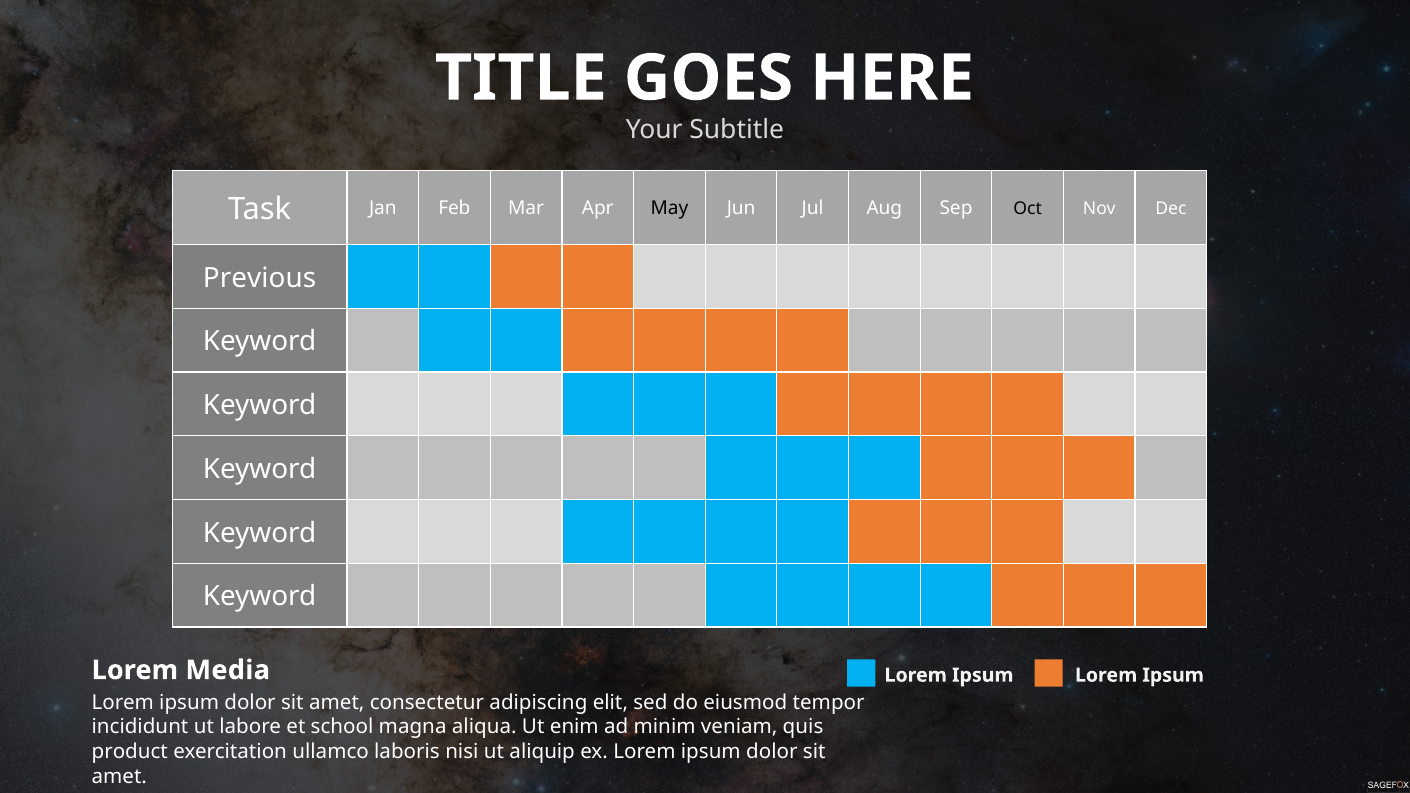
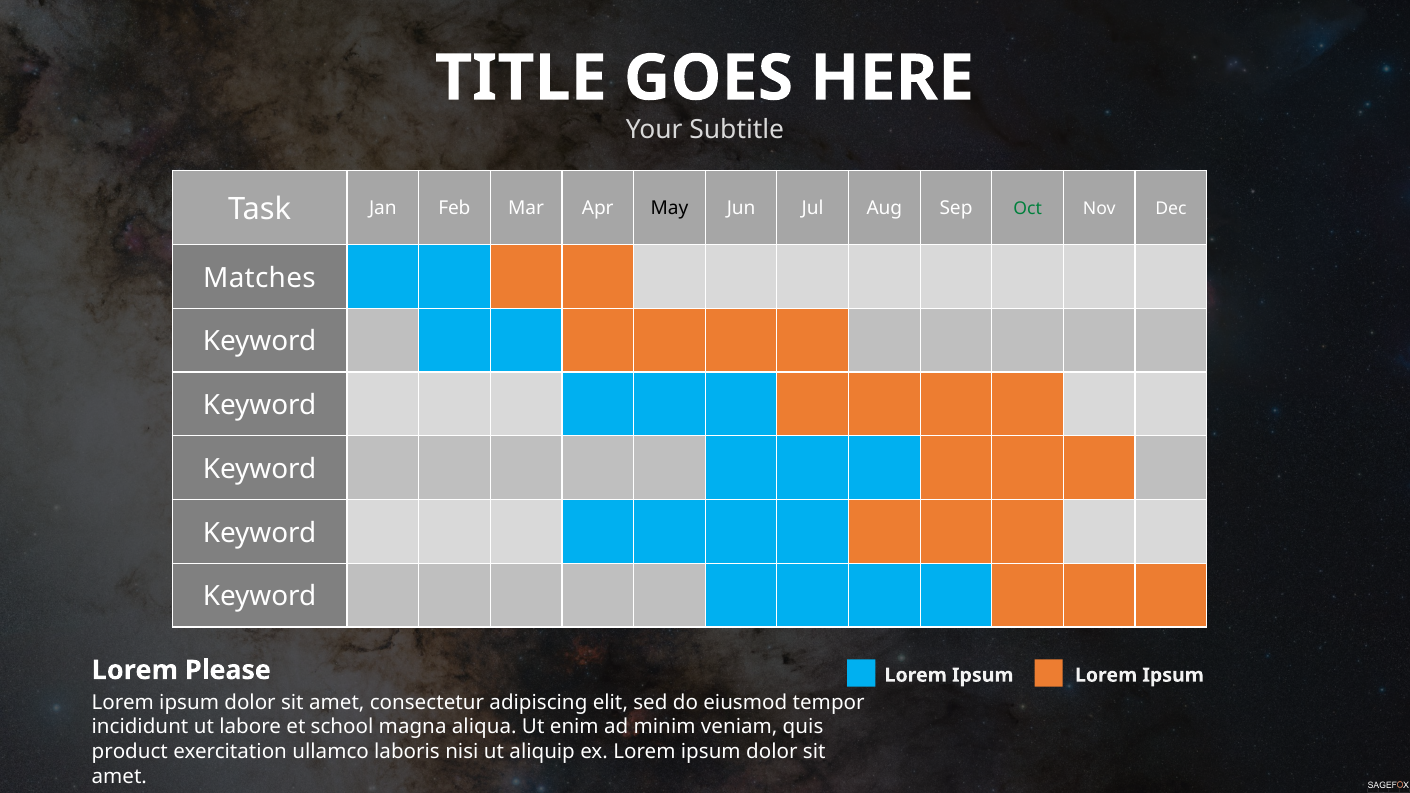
Oct colour: black -> green
Previous: Previous -> Matches
Media: Media -> Please
